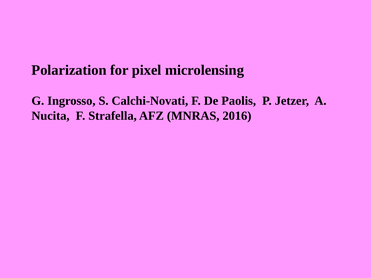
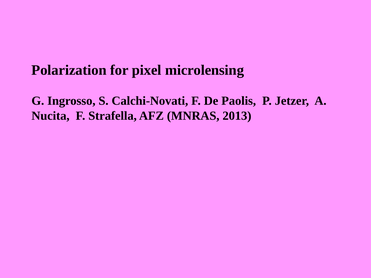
2016: 2016 -> 2013
